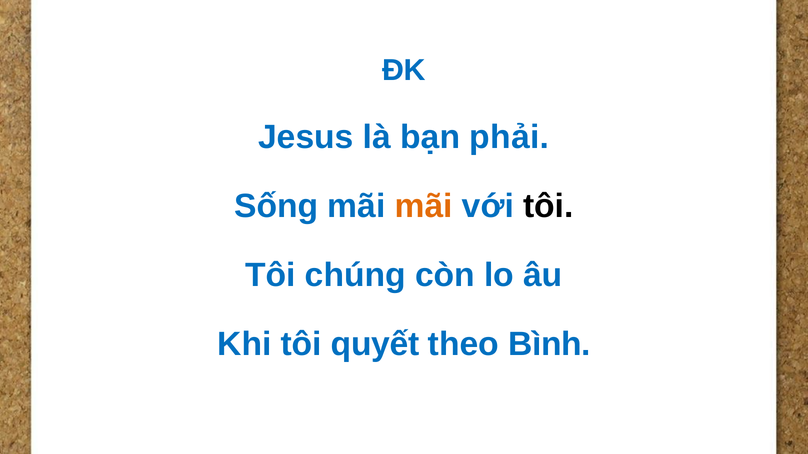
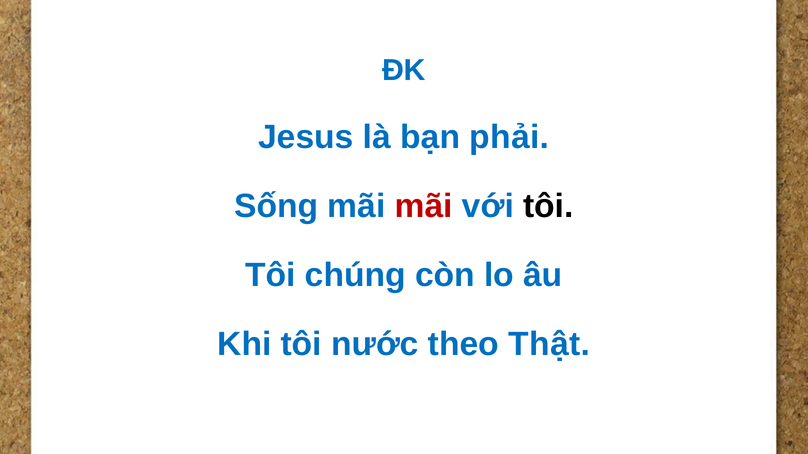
mãi at (424, 206) colour: orange -> red
quyết: quyết -> nước
Bình: Bình -> Thật
